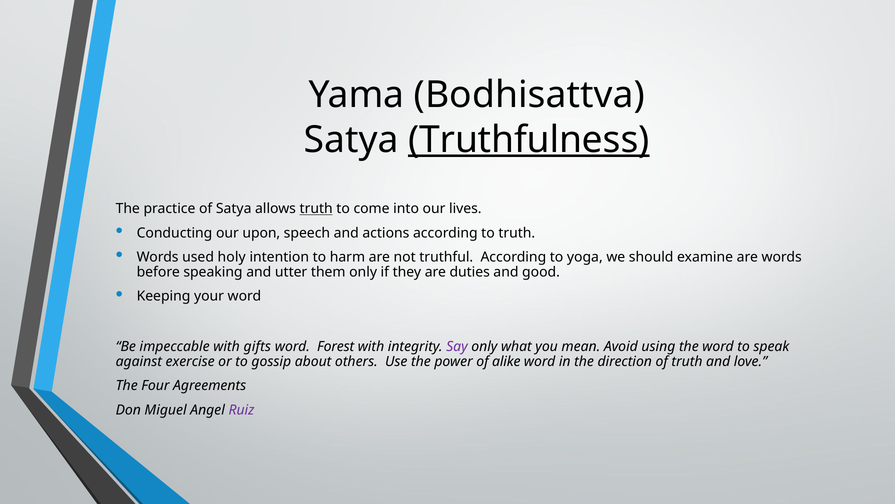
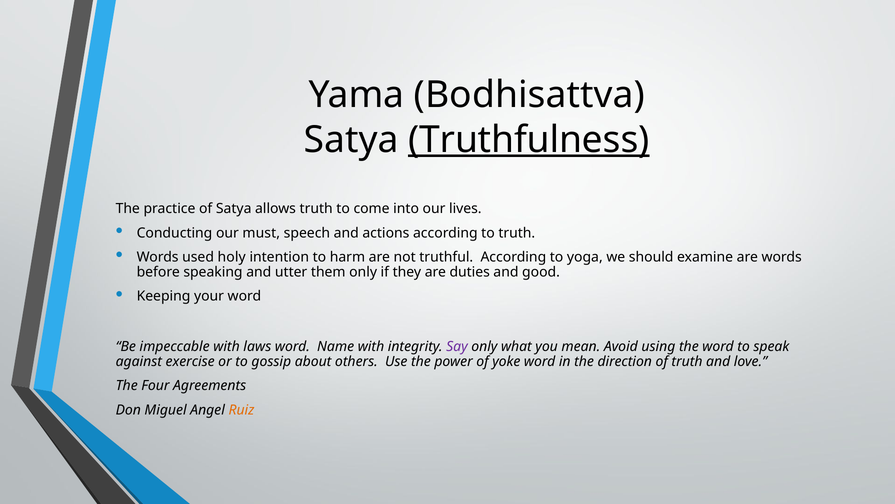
truth at (316, 208) underline: present -> none
upon: upon -> must
gifts: gifts -> laws
Forest: Forest -> Name
alike: alike -> yoke
Ruiz colour: purple -> orange
